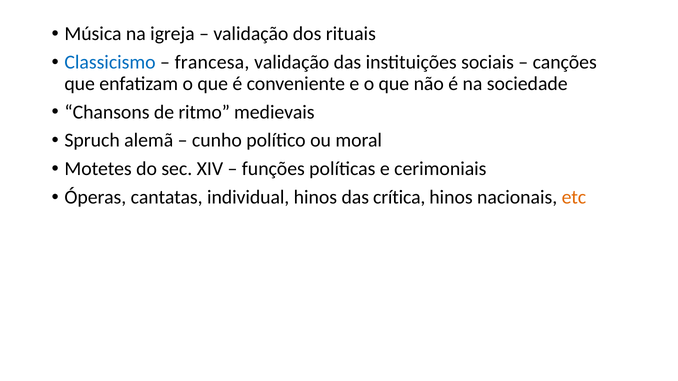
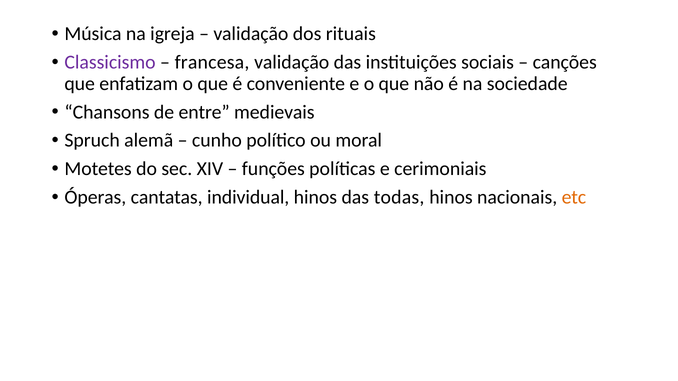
Classicismo colour: blue -> purple
ritmo: ritmo -> entre
crítica: crítica -> todas
